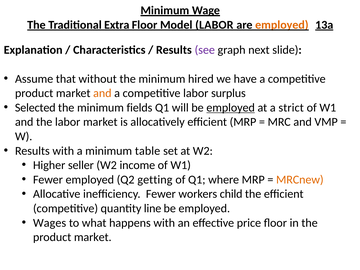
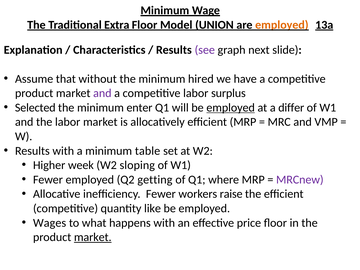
Model LABOR: LABOR -> UNION
and at (102, 93) colour: orange -> purple
fields: fields -> enter
strict: strict -> differ
seller: seller -> week
income: income -> sloping
MRCnew colour: orange -> purple
child: child -> raise
line: line -> like
market at (93, 237) underline: none -> present
